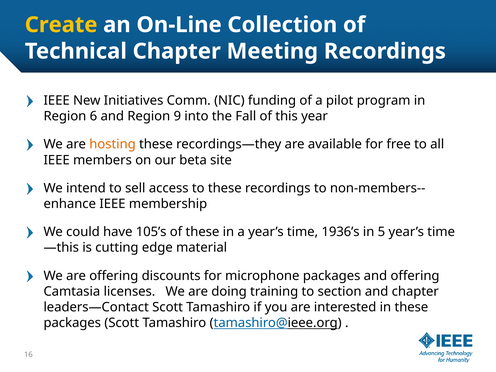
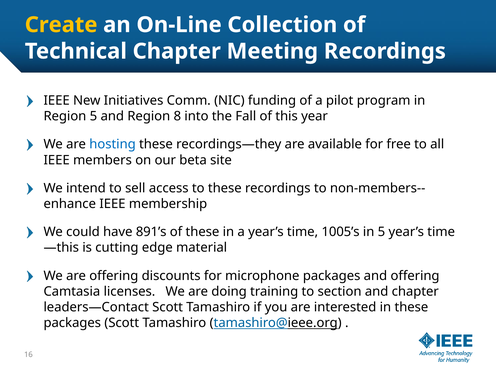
Region 6: 6 -> 5
9: 9 -> 8
hosting colour: orange -> blue
105’s: 105’s -> 891’s
1936’s: 1936’s -> 1005’s
